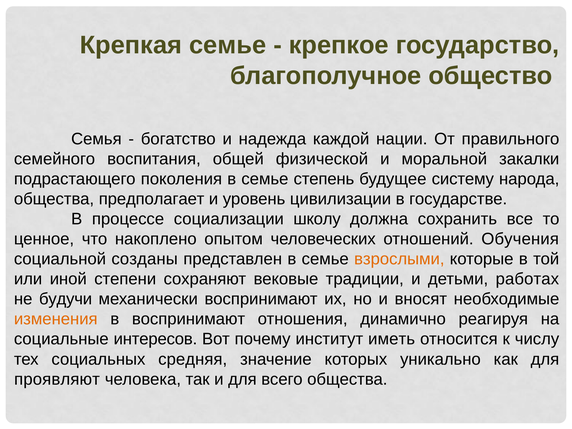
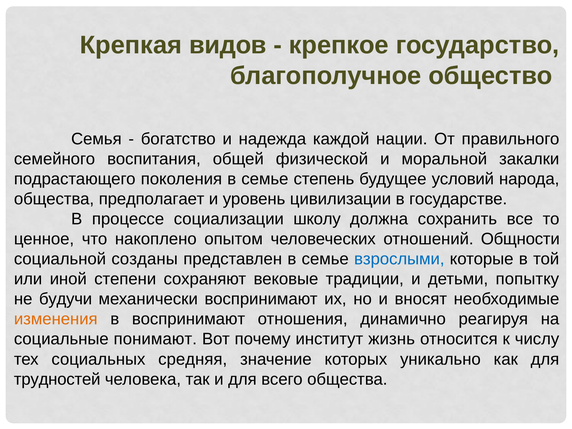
Крепкая семье: семье -> видов
систему: систему -> условий
Обучения: Обучения -> Общности
взрослыми colour: orange -> blue
работах: работах -> попытку
интересов: интересов -> понимают
иметь: иметь -> жизнь
проявляют: проявляют -> трудностей
